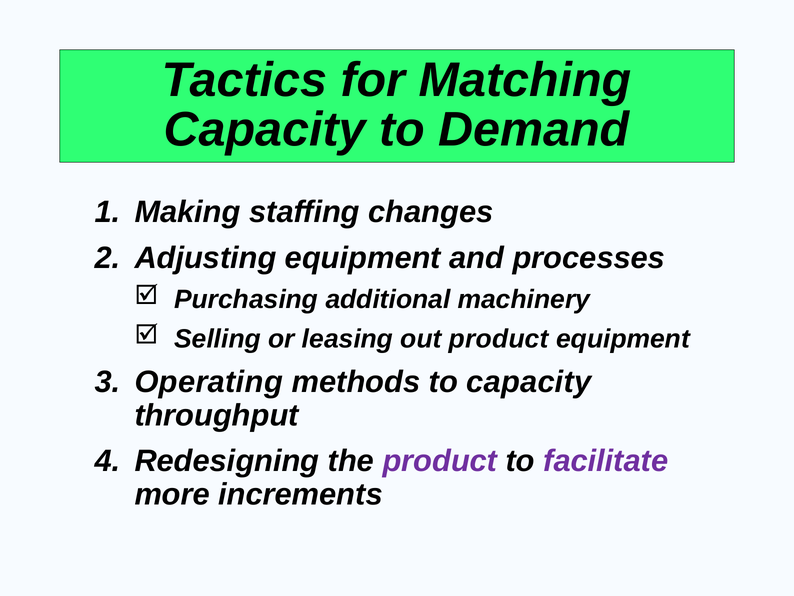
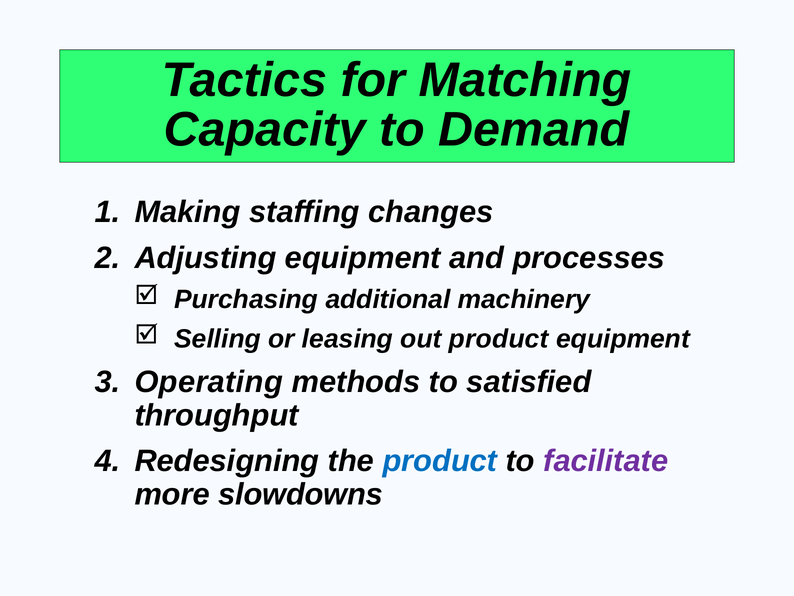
to capacity: capacity -> satisfied
product at (440, 461) colour: purple -> blue
increments: increments -> slowdowns
